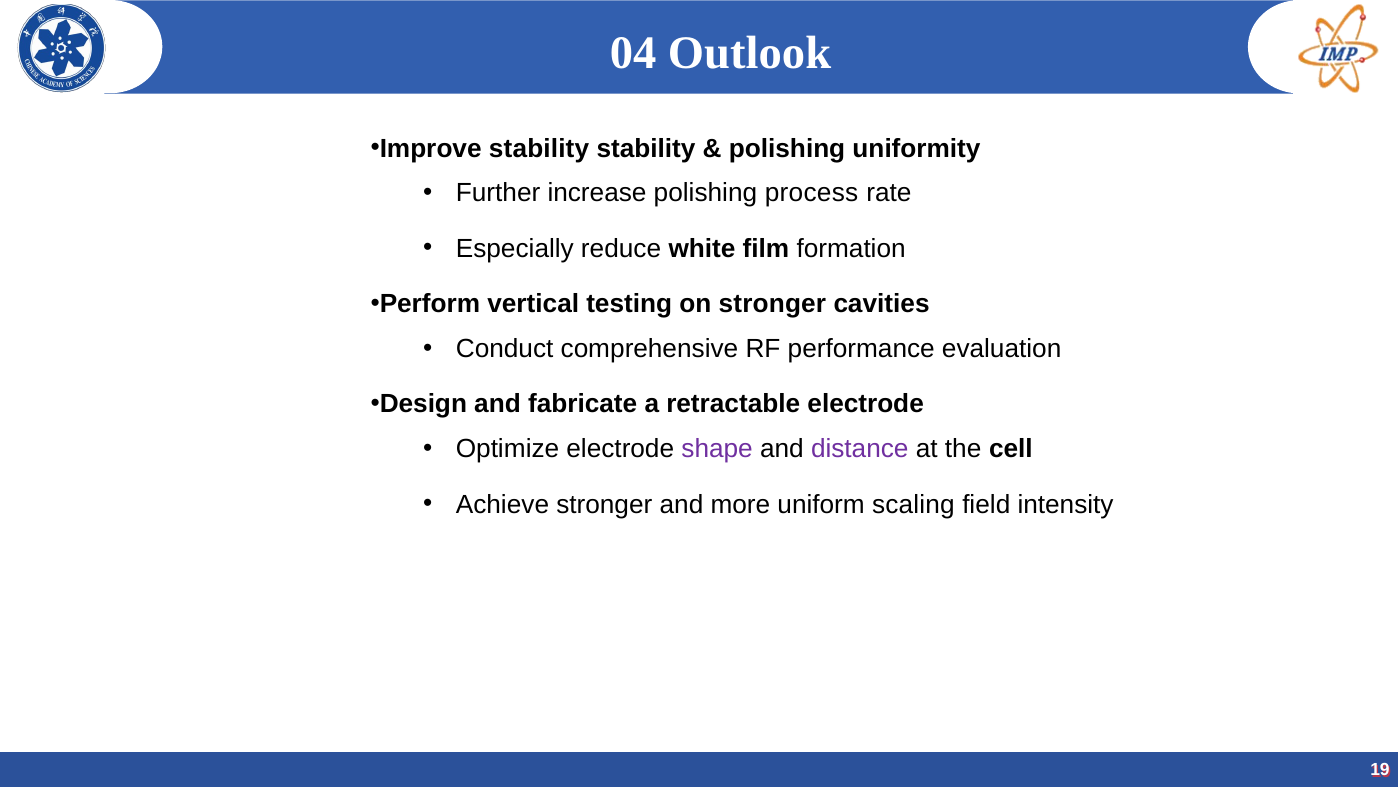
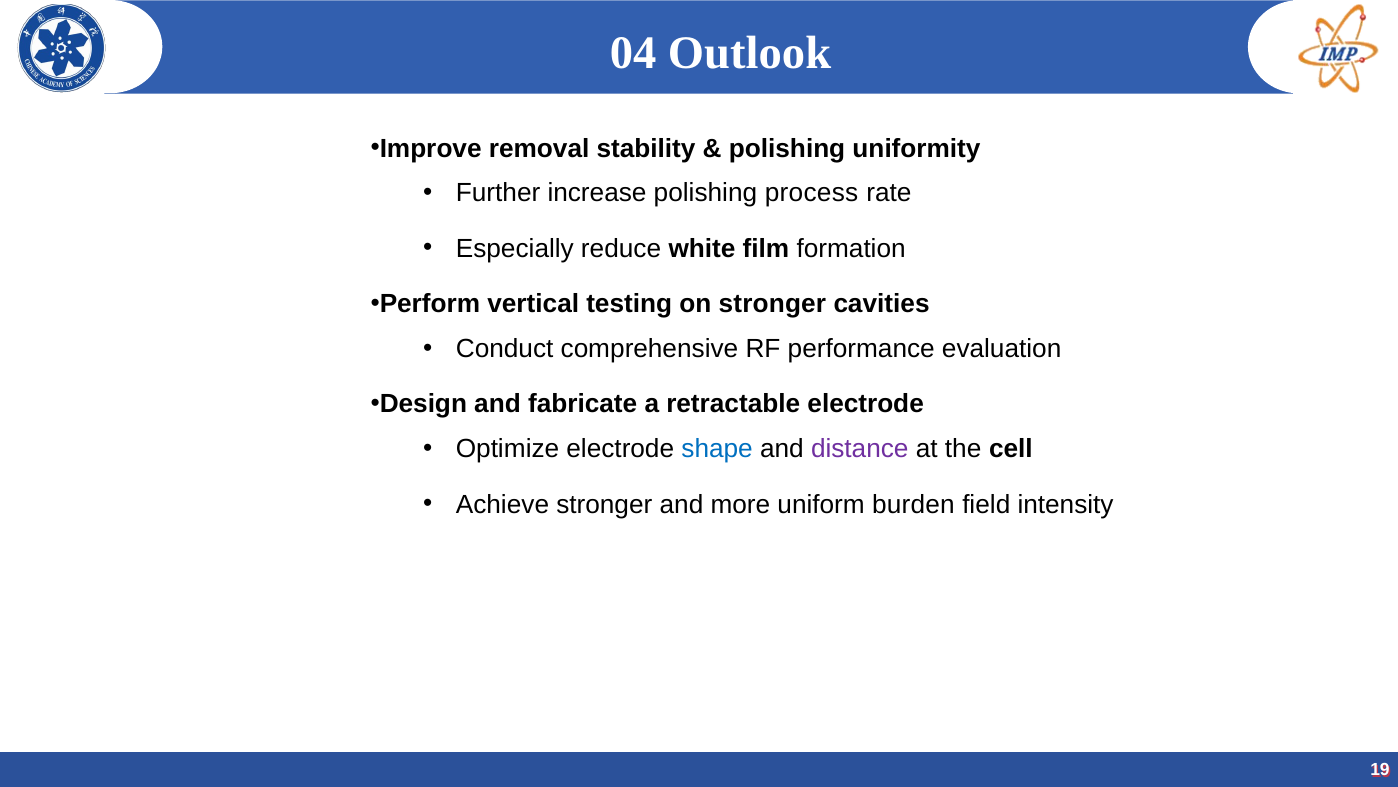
Improve stability: stability -> removal
shape colour: purple -> blue
scaling: scaling -> burden
